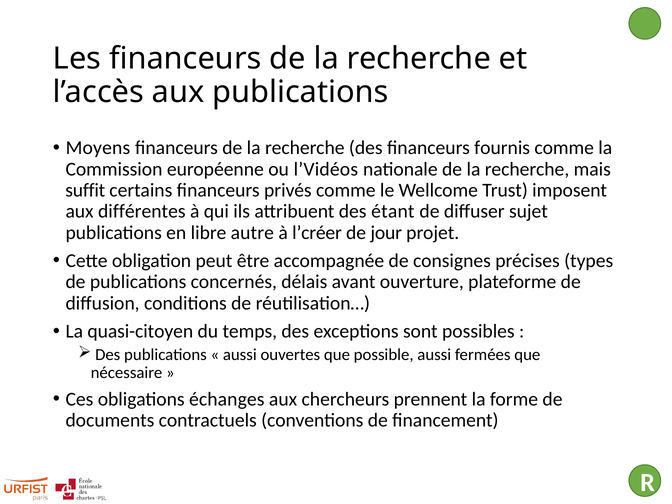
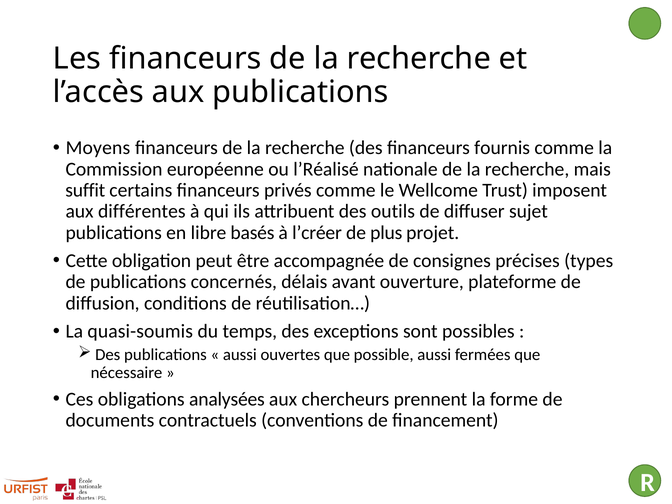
l’Vidéos: l’Vidéos -> l’Réalisé
étant: étant -> outils
autre: autre -> basés
jour: jour -> plus
quasi-citoyen: quasi-citoyen -> quasi-soumis
échanges: échanges -> analysées
